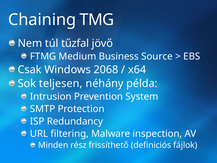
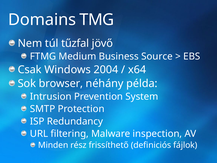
Chaining: Chaining -> Domains
2068: 2068 -> 2004
teljesen: teljesen -> browser
